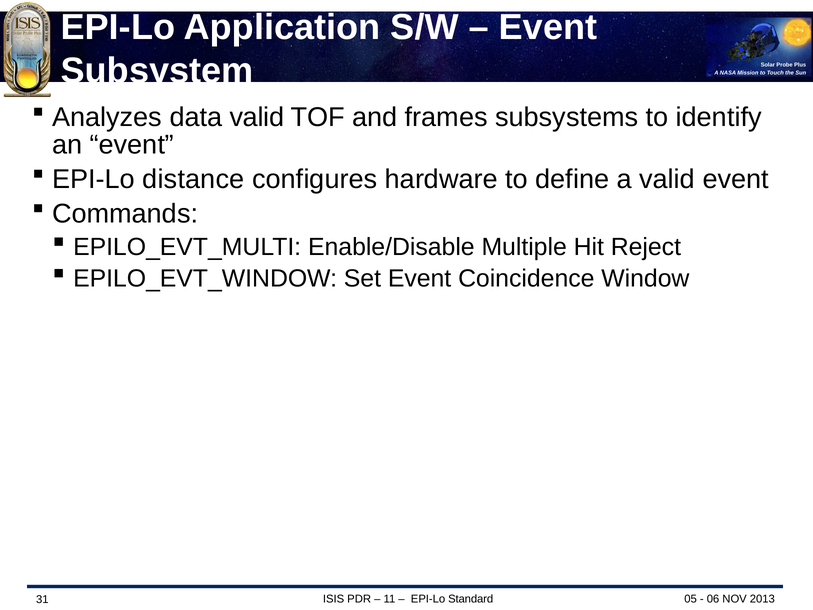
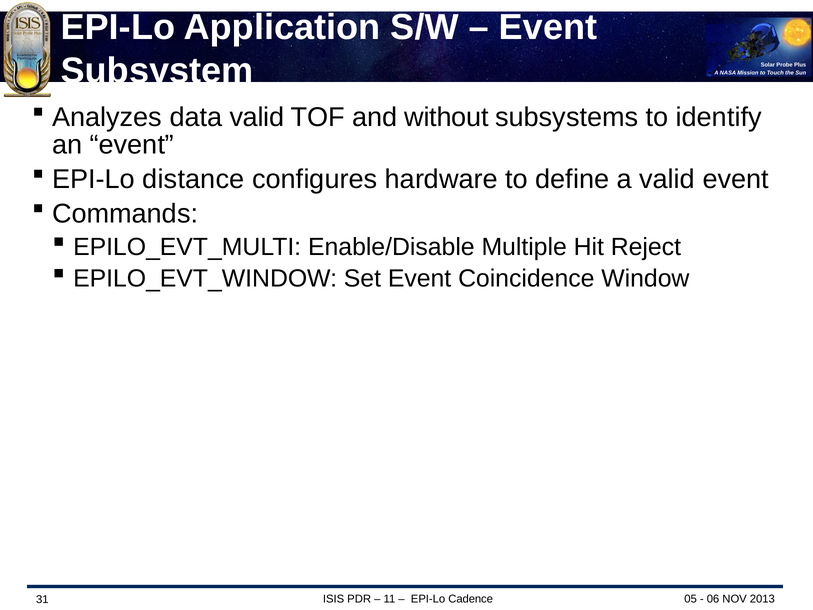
frames: frames -> without
Standard: Standard -> Cadence
